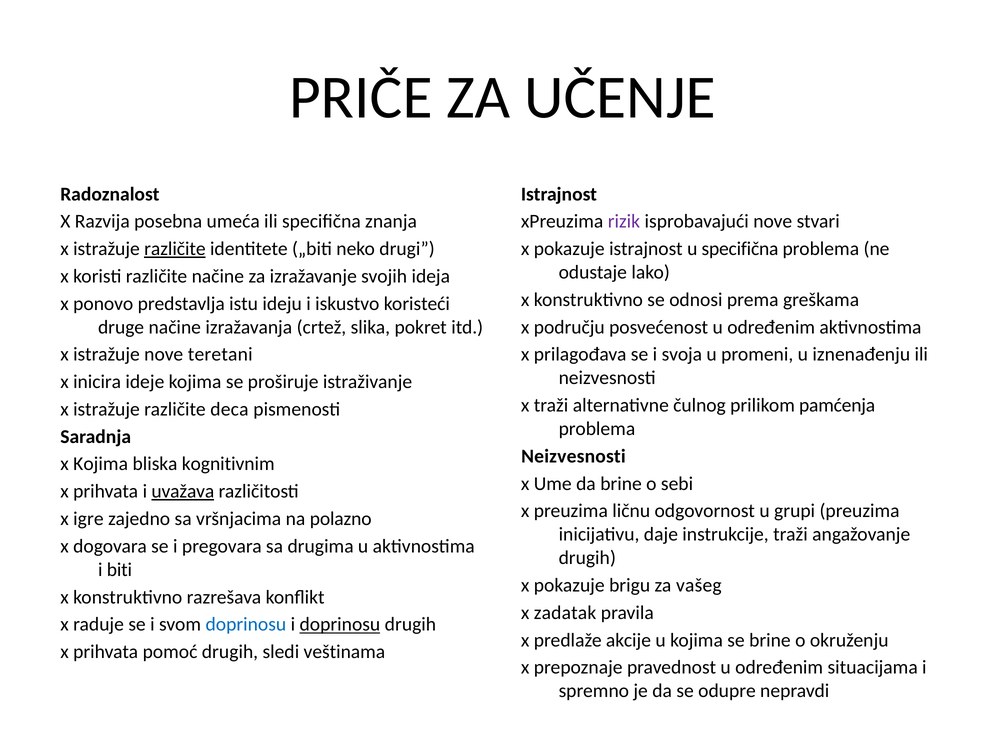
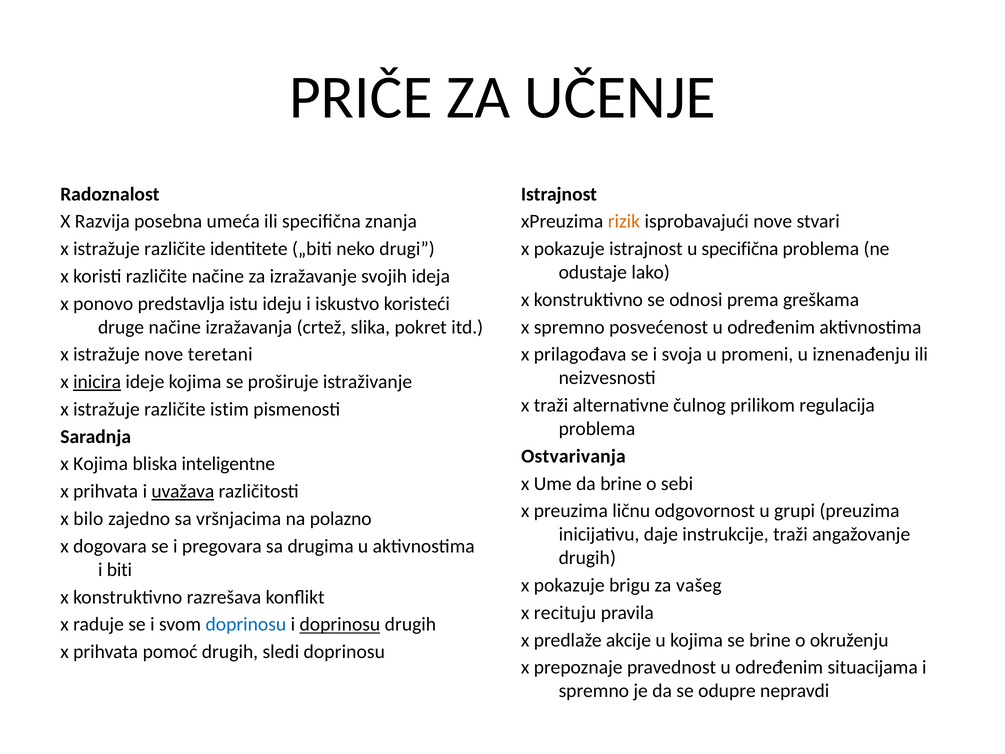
rizik colour: purple -> orange
različite at (175, 249) underline: present -> none
x području: području -> spremno
inicira underline: none -> present
pamćenja: pamćenja -> regulacija
deca: deca -> istim
Neizvesnosti at (573, 456): Neizvesnosti -> Ostvarivanja
kognitivnim: kognitivnim -> inteligentne
igre: igre -> bilo
zadatak: zadatak -> recituju
sledi veštinama: veštinama -> doprinosu
